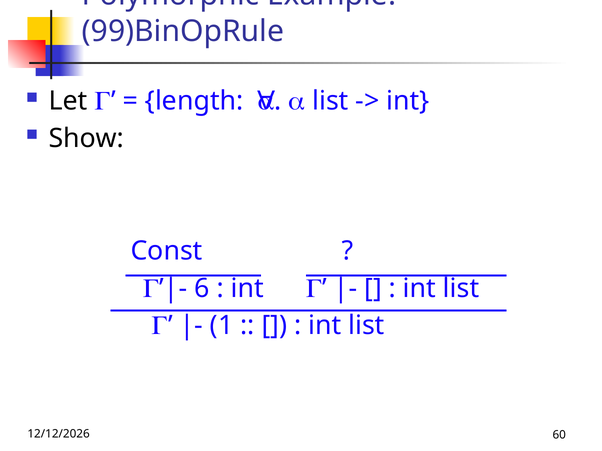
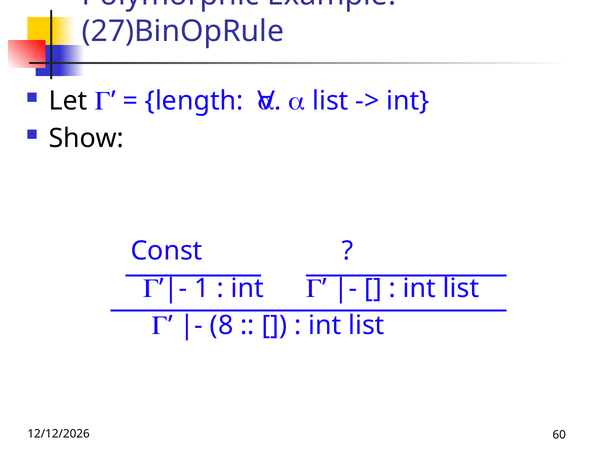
99)BinOpRule: 99)BinOpRule -> 27)BinOpRule
6: 6 -> 1
1: 1 -> 8
